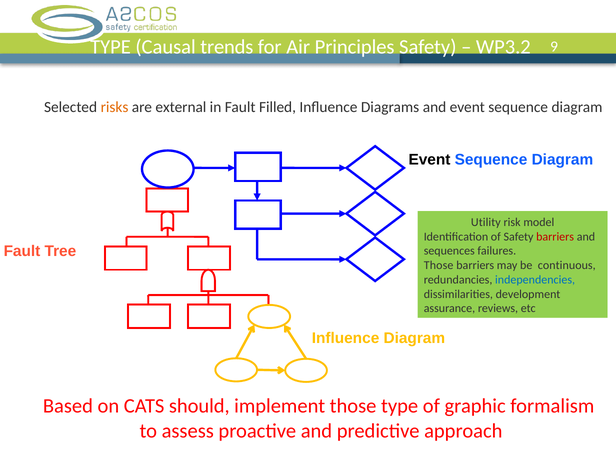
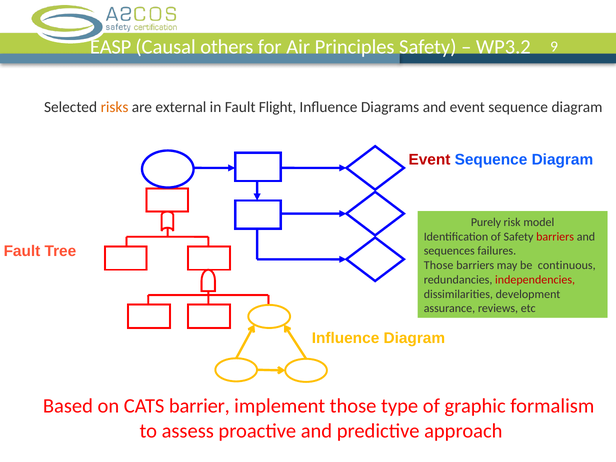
TYPE at (111, 47): TYPE -> EASP
trends: trends -> others
Filled: Filled -> Flight
Event at (429, 160) colour: black -> red
Utility: Utility -> Purely
independencies colour: blue -> red
should: should -> barrier
